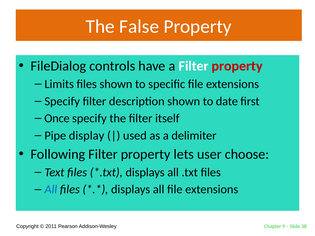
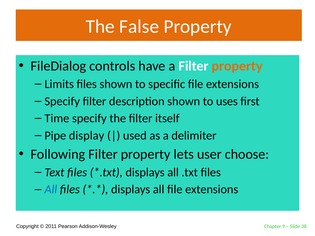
property at (237, 66) colour: red -> orange
date: date -> uses
Once: Once -> Time
